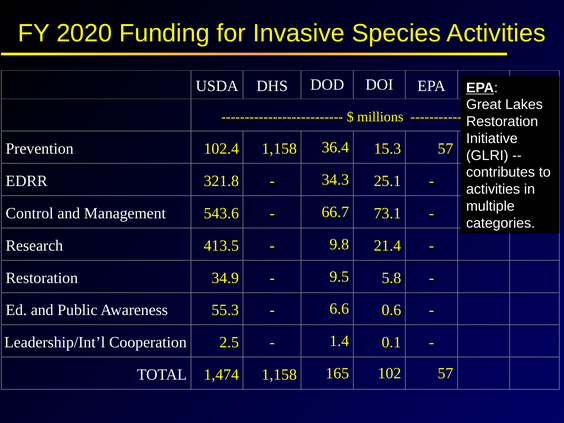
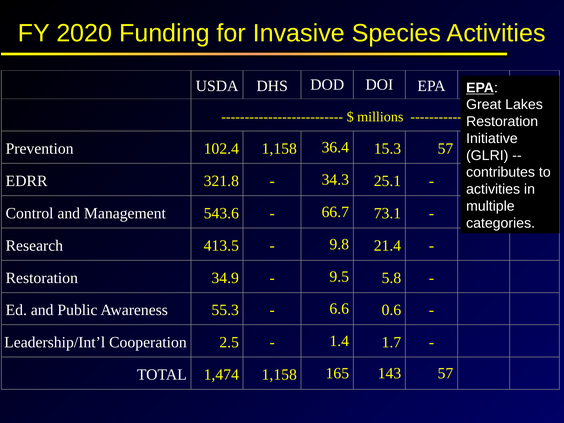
0.1: 0.1 -> 1.7
102: 102 -> 143
